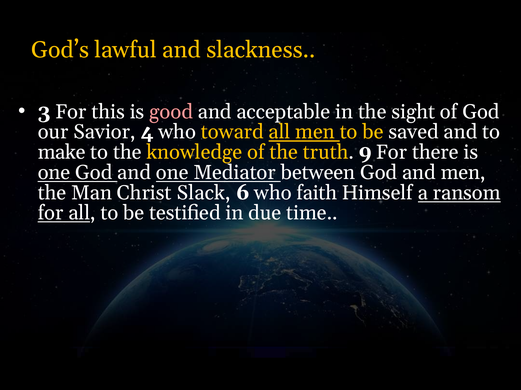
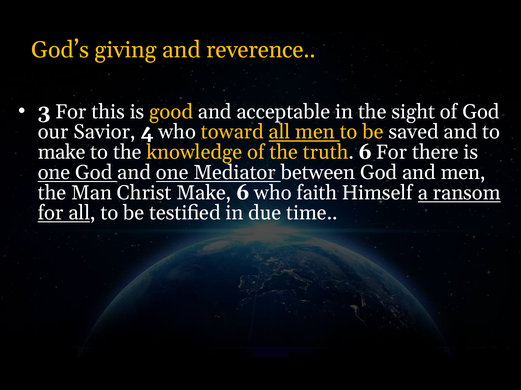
lawful: lawful -> giving
slackness: slackness -> reverence
good colour: pink -> yellow
truth 9: 9 -> 6
Christ Slack: Slack -> Make
